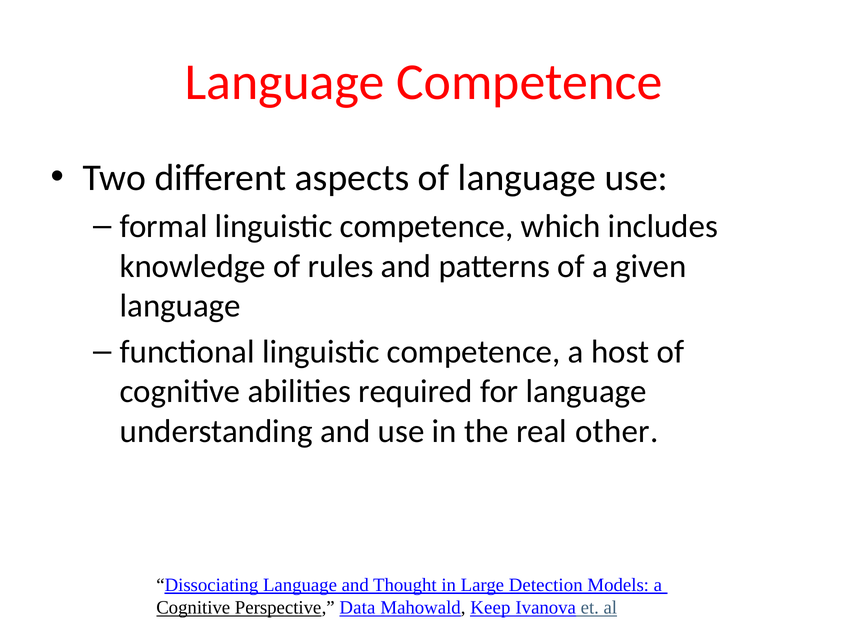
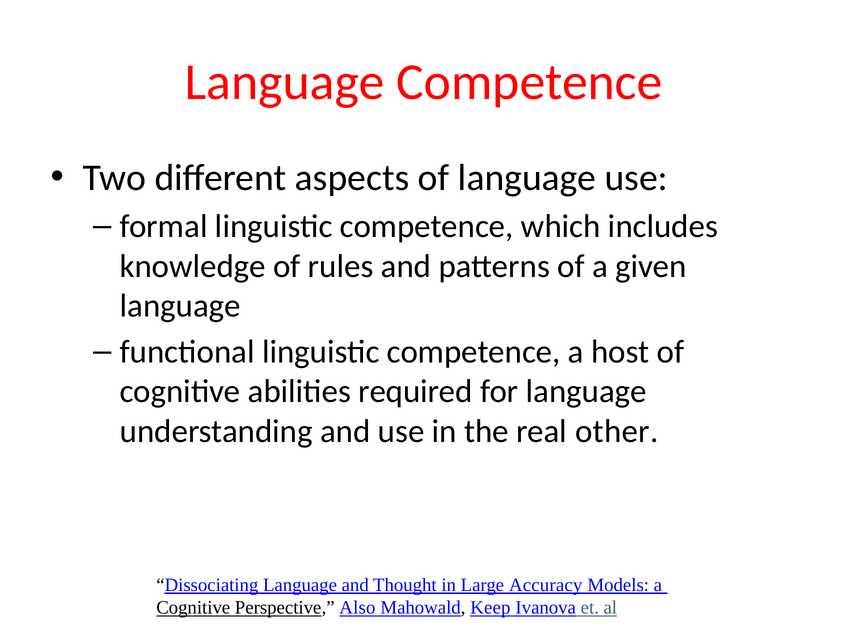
Detection: Detection -> Accuracy
Data: Data -> Also
